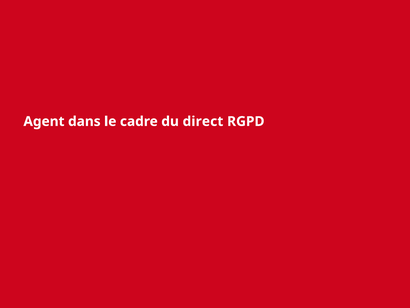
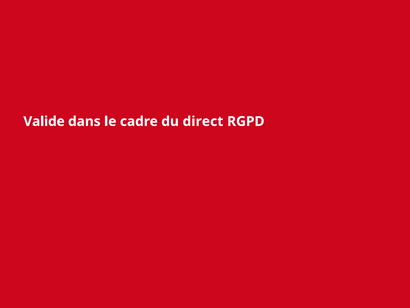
Agent: Agent -> Valide
